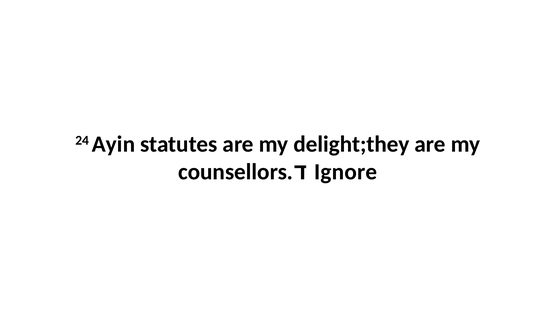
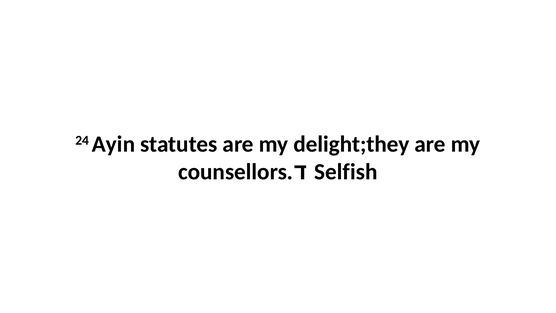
Ignore: Ignore -> Selfish
